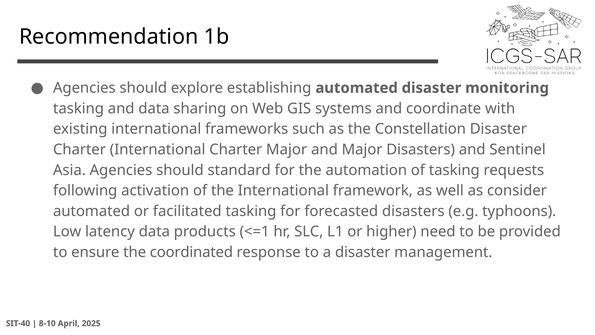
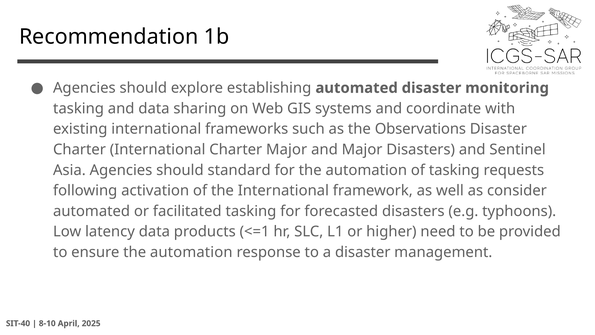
Constellation: Constellation -> Observations
ensure the coordinated: coordinated -> automation
